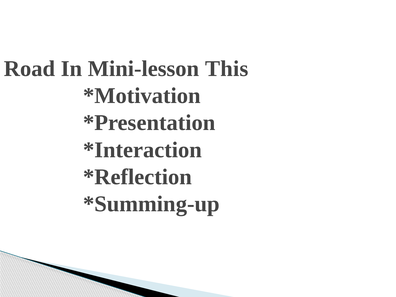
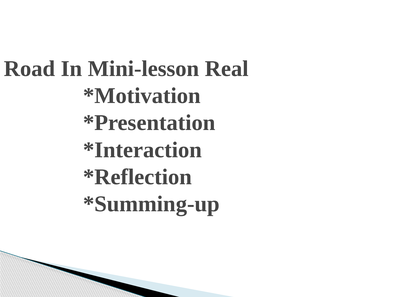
This: This -> Real
